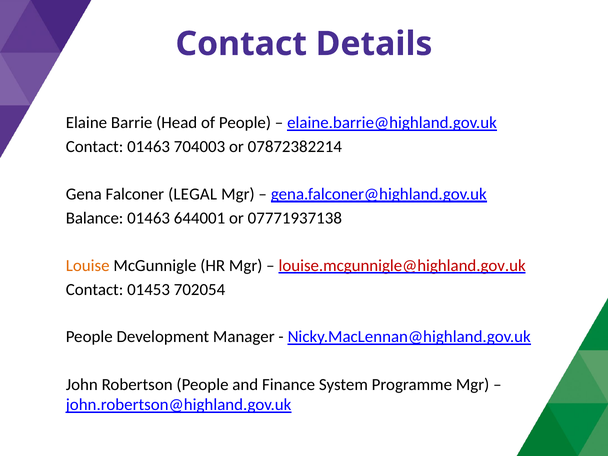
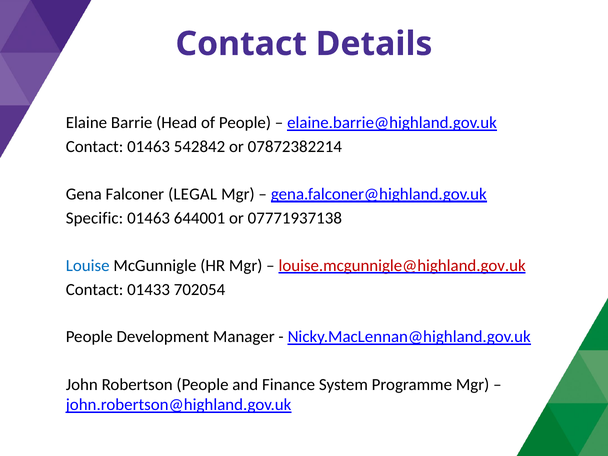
704003: 704003 -> 542842
Balance: Balance -> Specific
Louise colour: orange -> blue
01453: 01453 -> 01433
